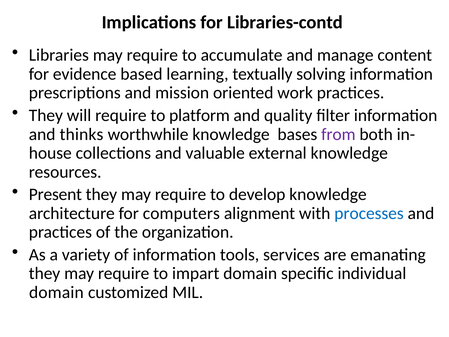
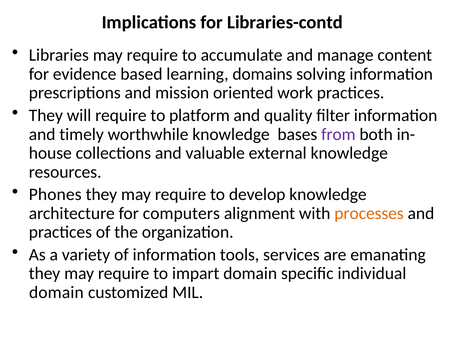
textually: textually -> domains
thinks: thinks -> timely
Present: Present -> Phones
processes colour: blue -> orange
